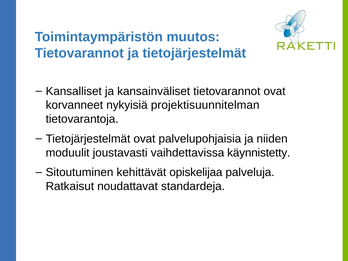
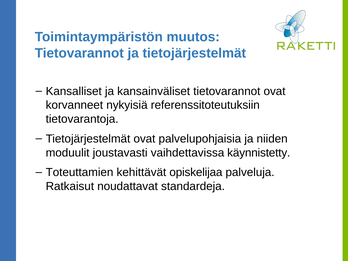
projektisuunnitelman: projektisuunnitelman -> referenssitoteutuksiin
Sitoutuminen: Sitoutuminen -> Toteuttamien
